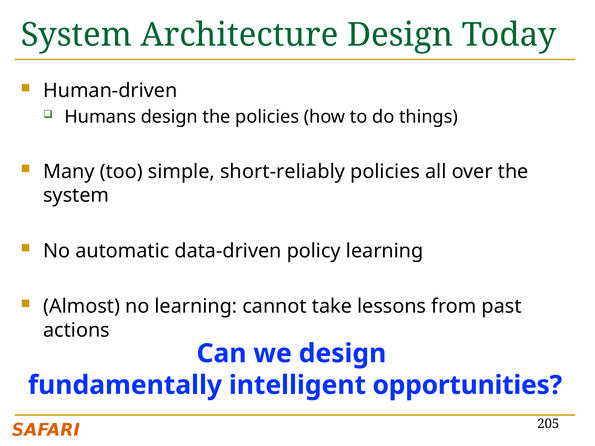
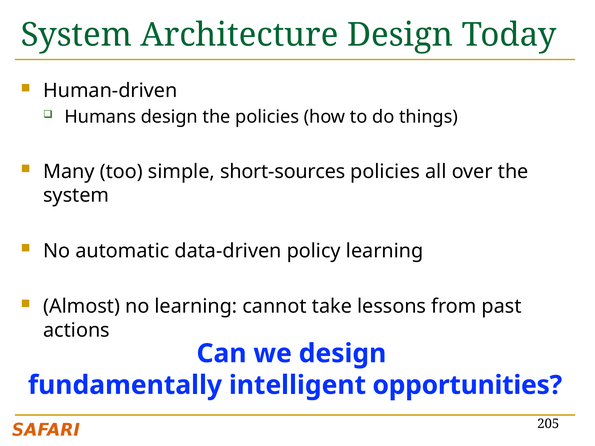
short-reliably: short-reliably -> short-sources
